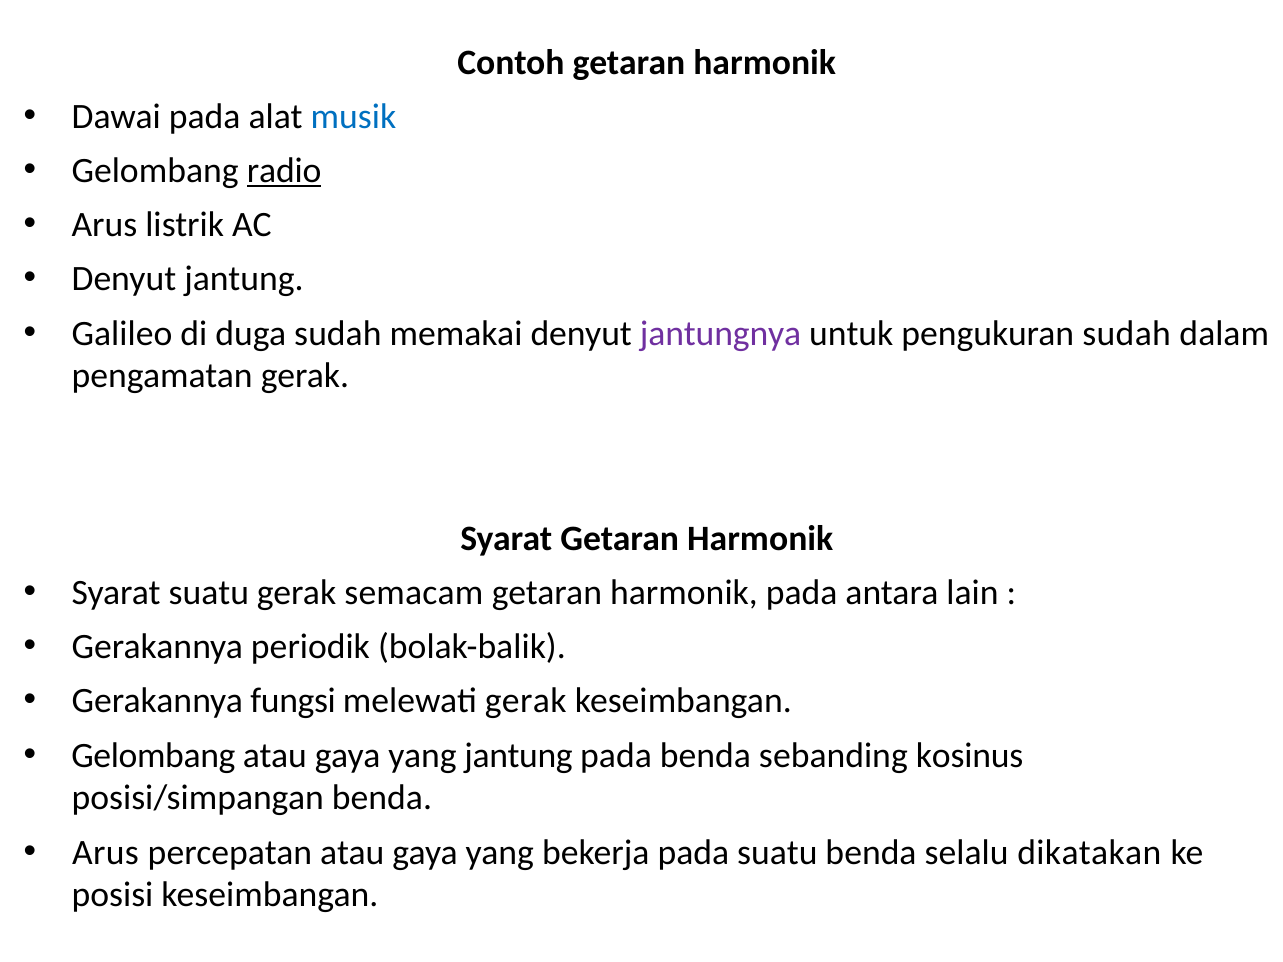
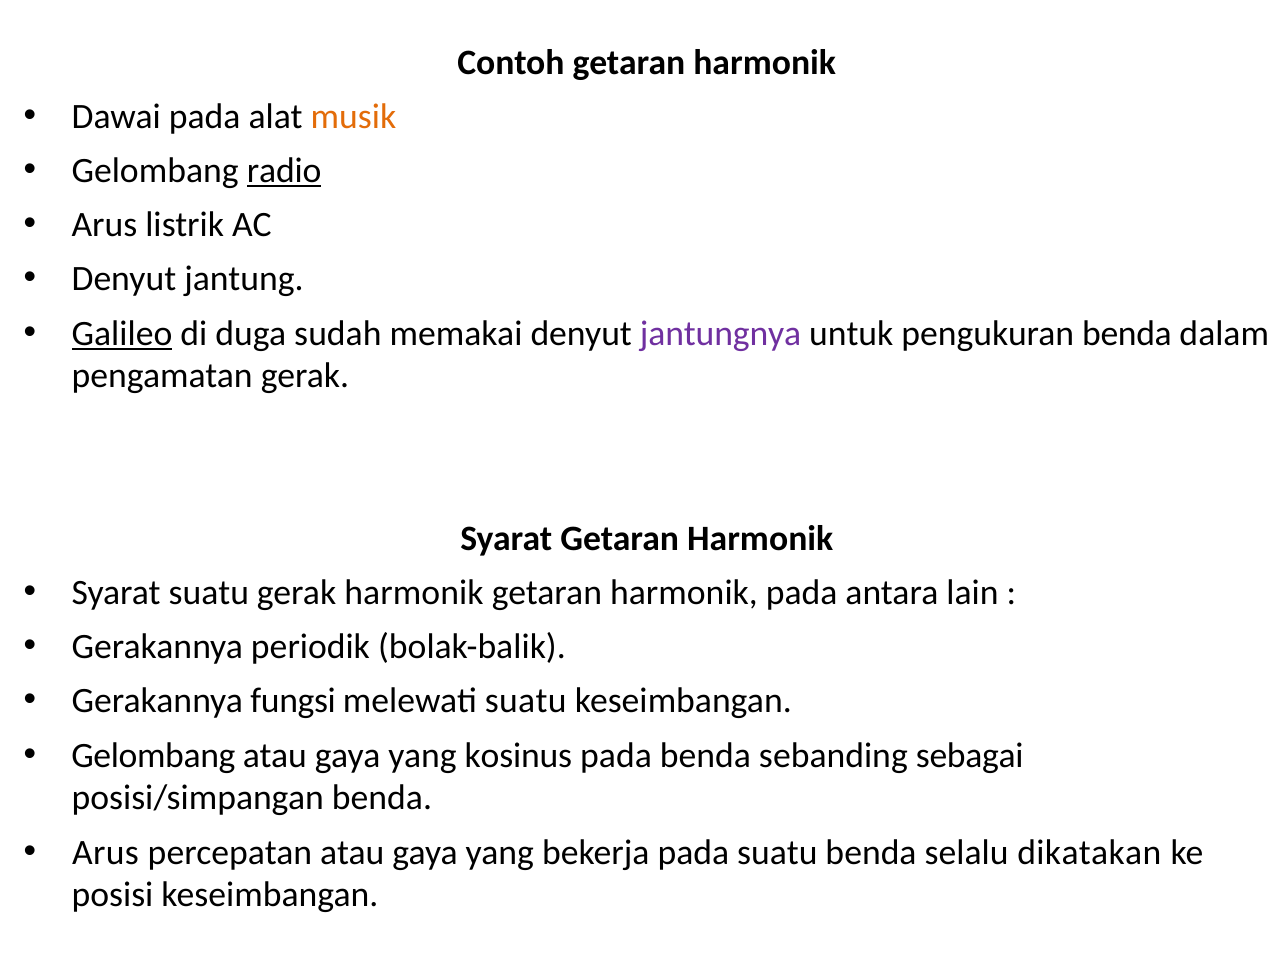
musik colour: blue -> orange
Galileo underline: none -> present
pengukuran sudah: sudah -> benda
gerak semacam: semacam -> harmonik
melewati gerak: gerak -> suatu
yang jantung: jantung -> kosinus
kosinus: kosinus -> sebagai
